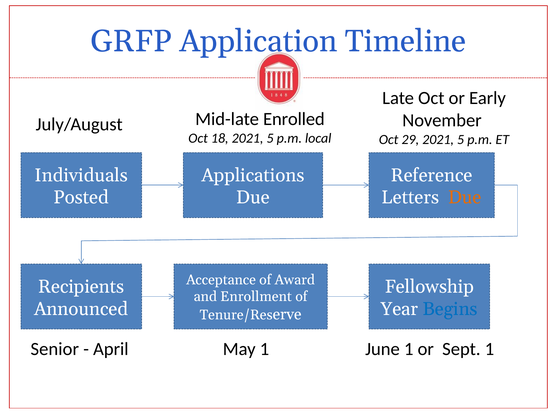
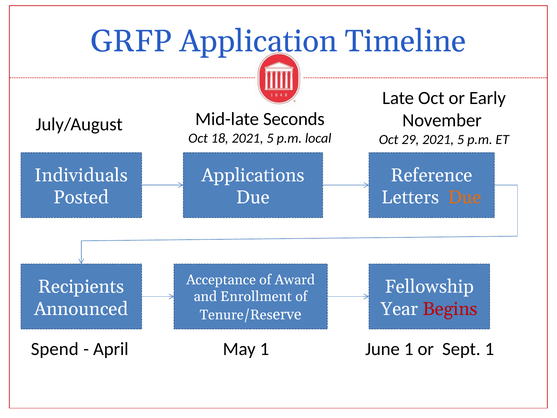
Enrolled: Enrolled -> Seconds
Begins colour: blue -> red
Senior: Senior -> Spend
